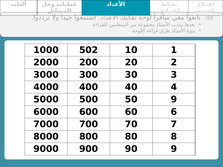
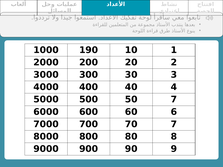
502: 502 -> 190
50 9: 9 -> 7
